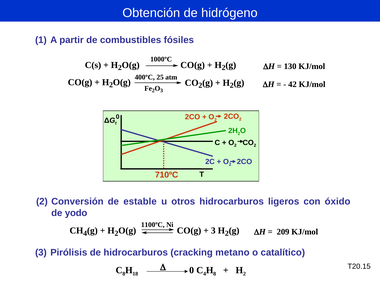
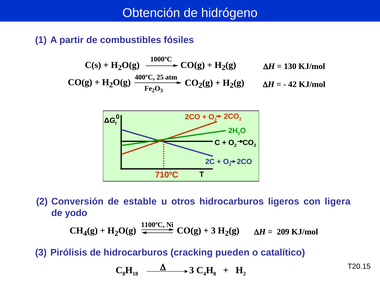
óxido: óxido -> ligera
metano: metano -> pueden
0 at (192, 270): 0 -> 3
